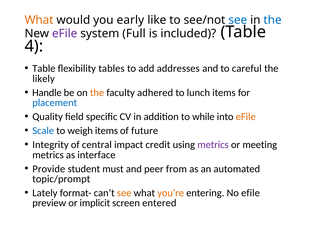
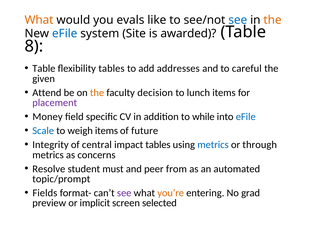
early: early -> evals
the at (273, 20) colour: blue -> orange
eFile at (65, 33) colour: purple -> blue
Full: Full -> Site
included: included -> awarded
4: 4 -> 8
likely: likely -> given
Handle: Handle -> Attend
adhered: adhered -> decision
placement colour: blue -> purple
Quality: Quality -> Money
eFile at (246, 117) colour: orange -> blue
impact credit: credit -> tables
metrics at (213, 145) colour: purple -> blue
meeting: meeting -> through
interface: interface -> concerns
Provide: Provide -> Resolve
Lately: Lately -> Fields
see at (124, 193) colour: orange -> purple
No efile: efile -> grad
entered: entered -> selected
